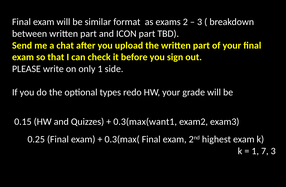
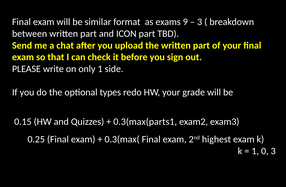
2: 2 -> 9
0.3(max(want1: 0.3(max(want1 -> 0.3(max(parts1
7: 7 -> 0
